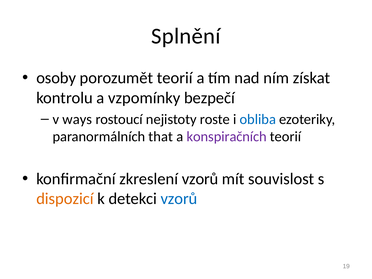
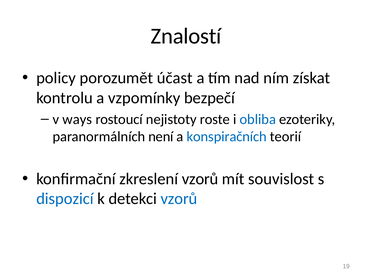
Splnění: Splnění -> Znalostí
osoby: osoby -> policy
porozumět teorií: teorií -> účast
that: that -> není
konspiračních colour: purple -> blue
dispozicí colour: orange -> blue
